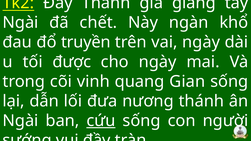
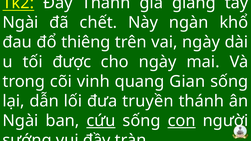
truyền: truyền -> thiêng
nương: nương -> truyền
con underline: none -> present
